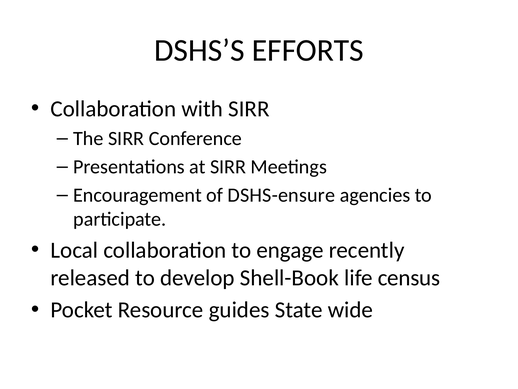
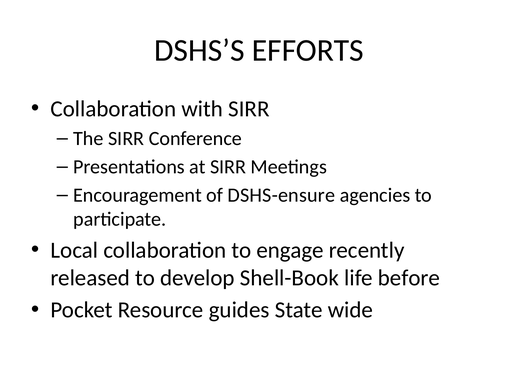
census: census -> before
